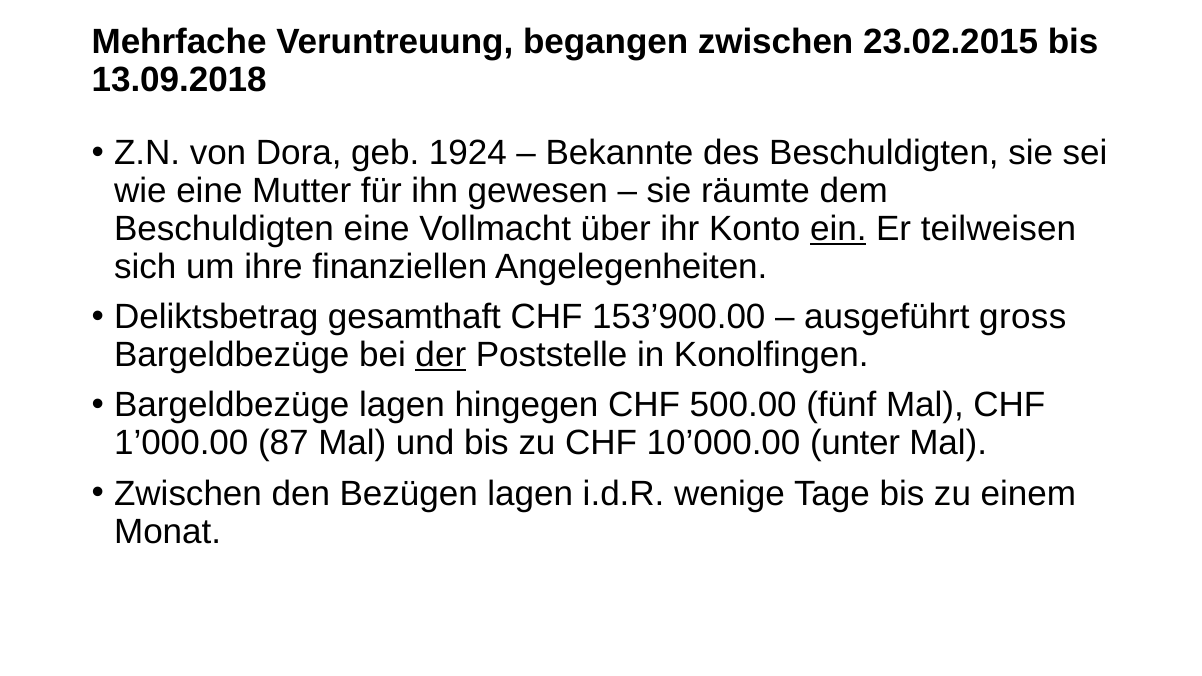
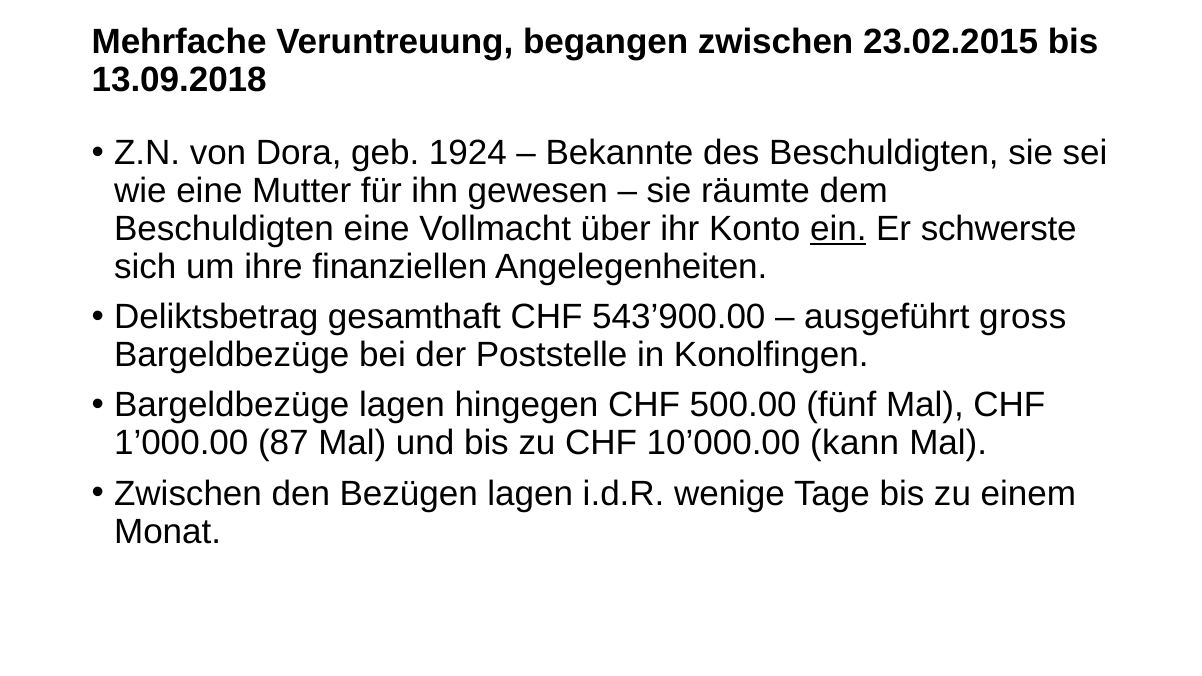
teilweisen: teilweisen -> schwerste
153’900.00: 153’900.00 -> 543’900.00
der underline: present -> none
unter: unter -> kann
